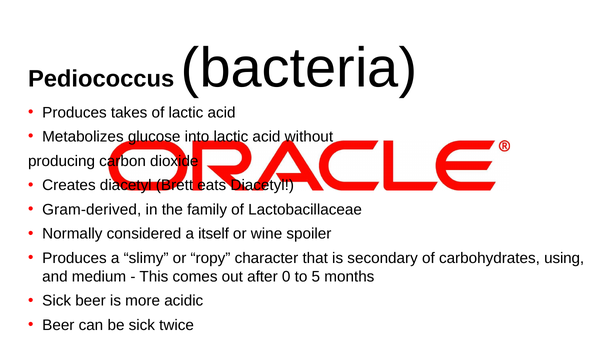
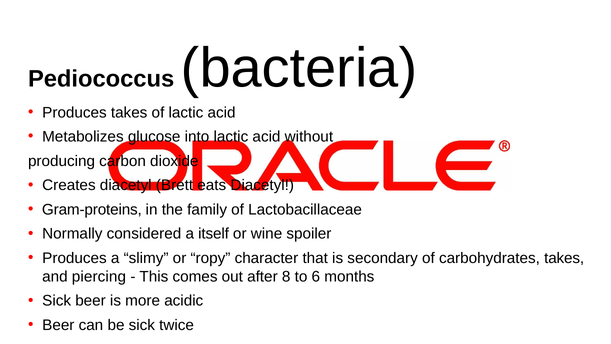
Gram-derived: Gram-derived -> Gram-proteins
carbohydrates using: using -> takes
medium: medium -> piercing
0: 0 -> 8
5: 5 -> 6
